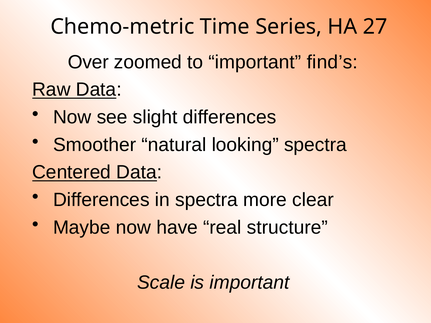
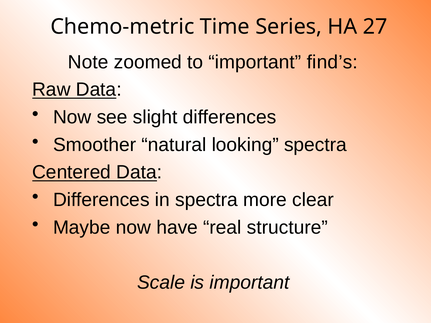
Over: Over -> Note
